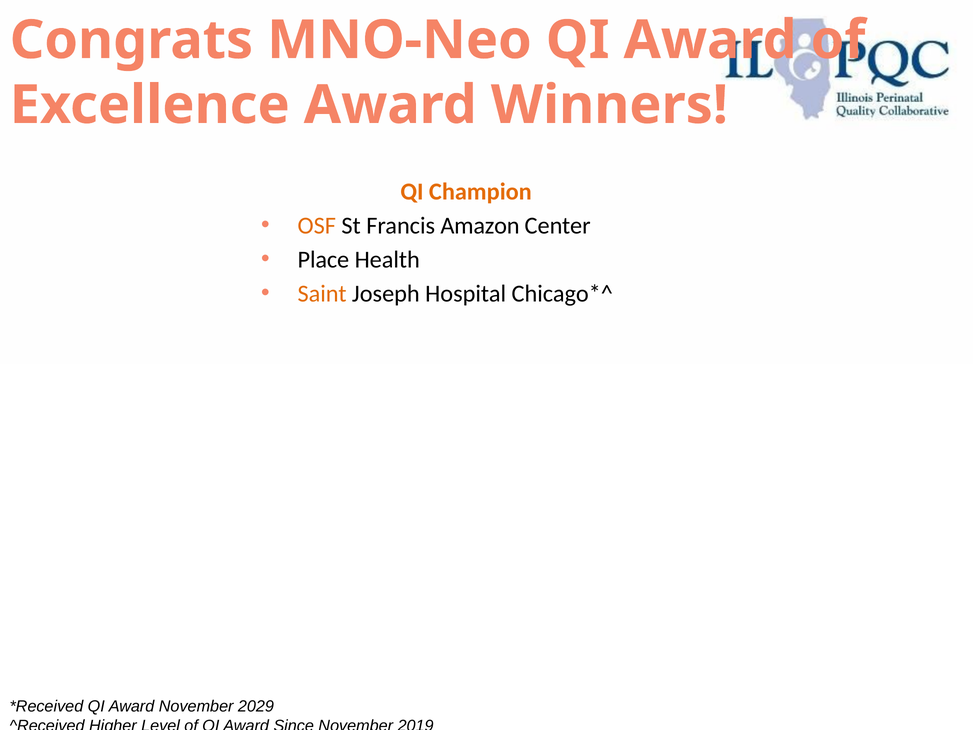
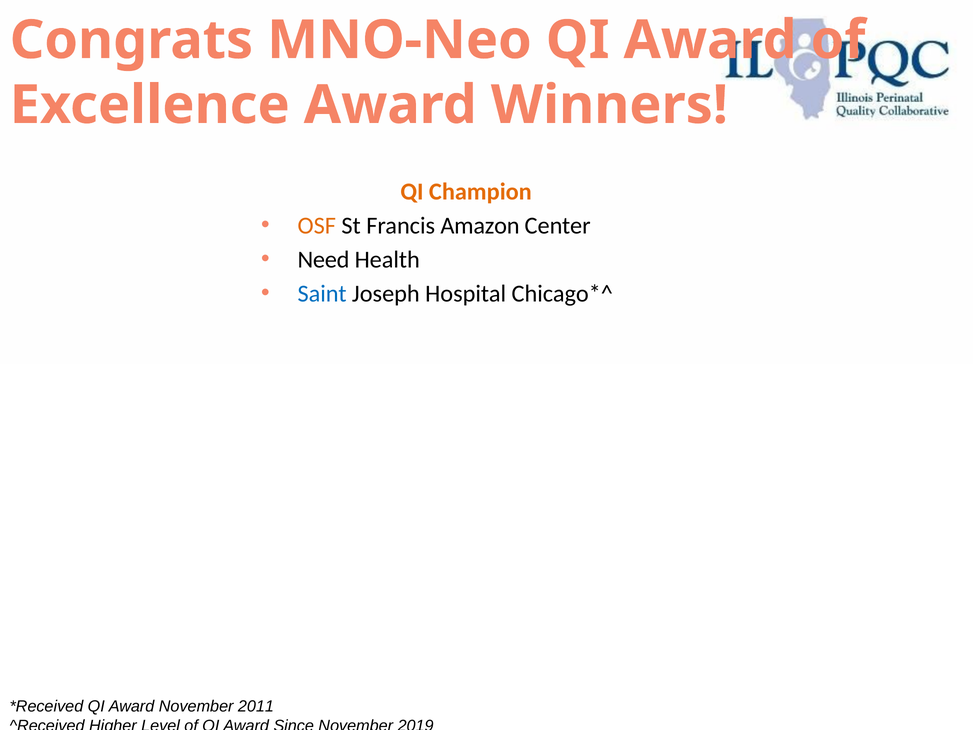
Place: Place -> Need
Saint colour: orange -> blue
2029: 2029 -> 2011
